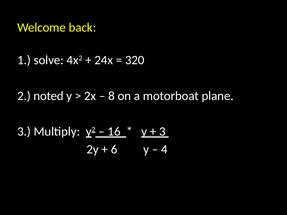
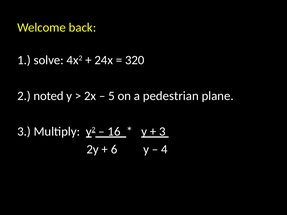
8: 8 -> 5
motorboat: motorboat -> pedestrian
